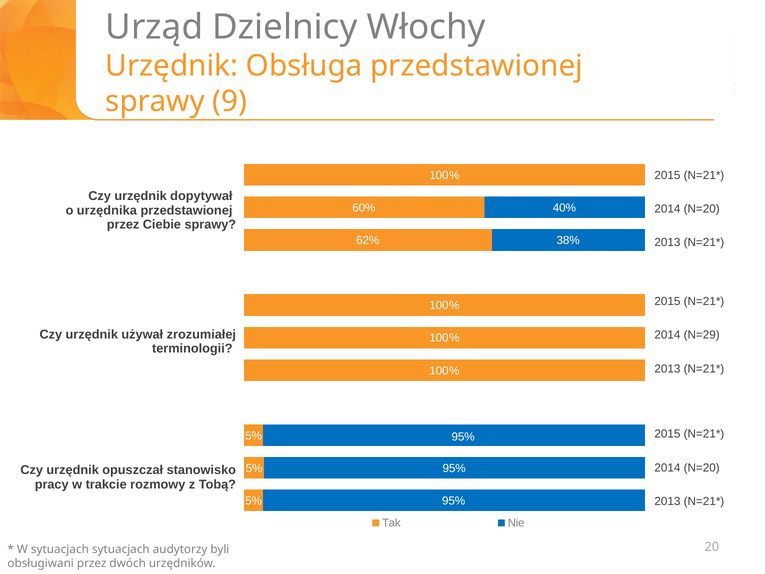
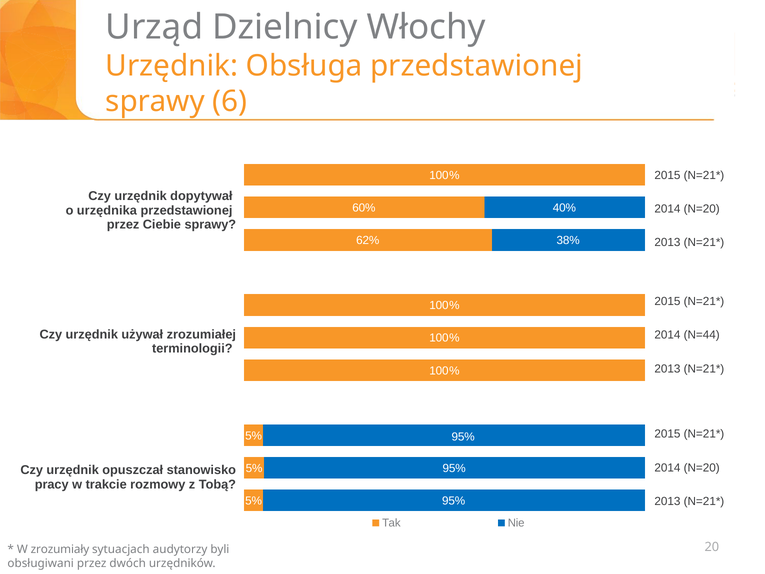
9: 9 -> 6
N=29: N=29 -> N=44
W sytuacjach: sytuacjach -> zrozumiały
